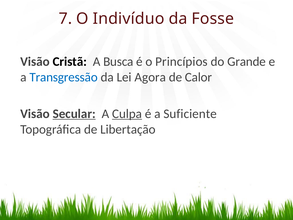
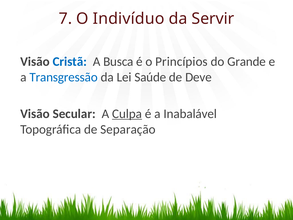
Fosse: Fosse -> Servir
Cristã colour: black -> blue
Agora: Agora -> Saúde
Calor: Calor -> Deve
Secular underline: present -> none
Suficiente: Suficiente -> Inabalável
Libertação: Libertação -> Separação
